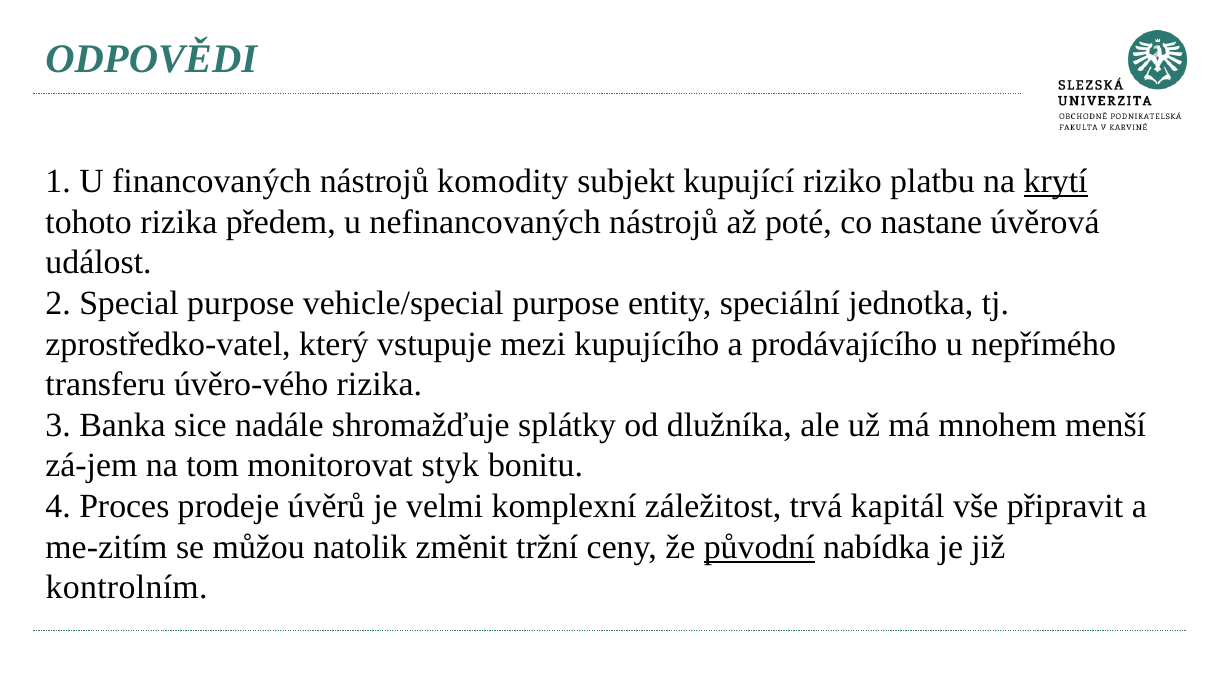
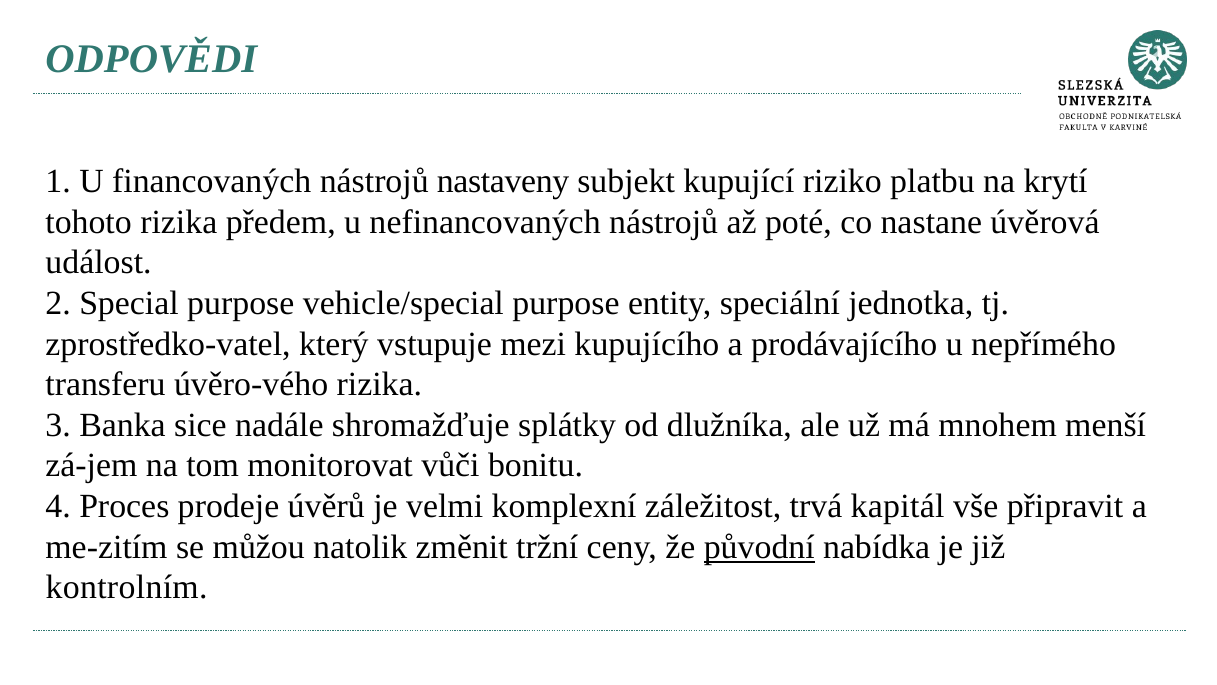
komodity: komodity -> nastaveny
krytí underline: present -> none
styk: styk -> vůči
